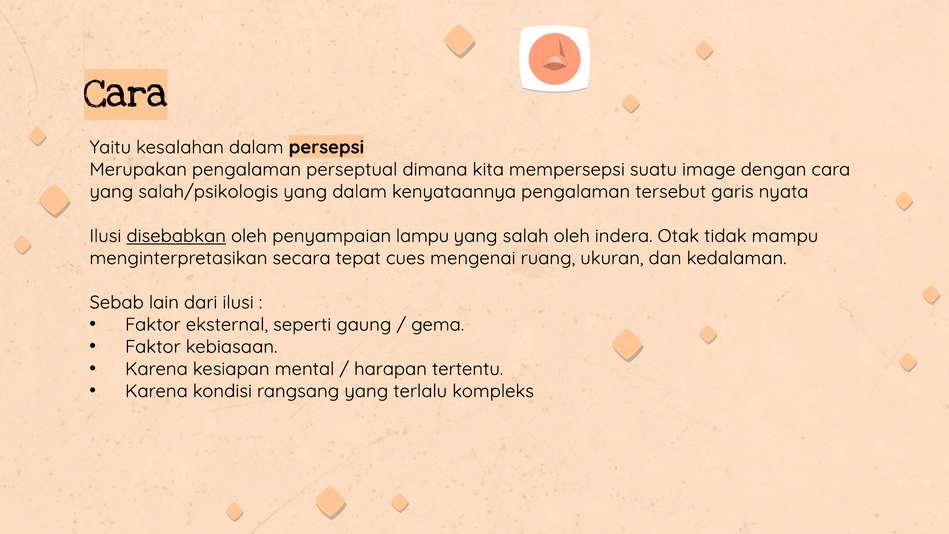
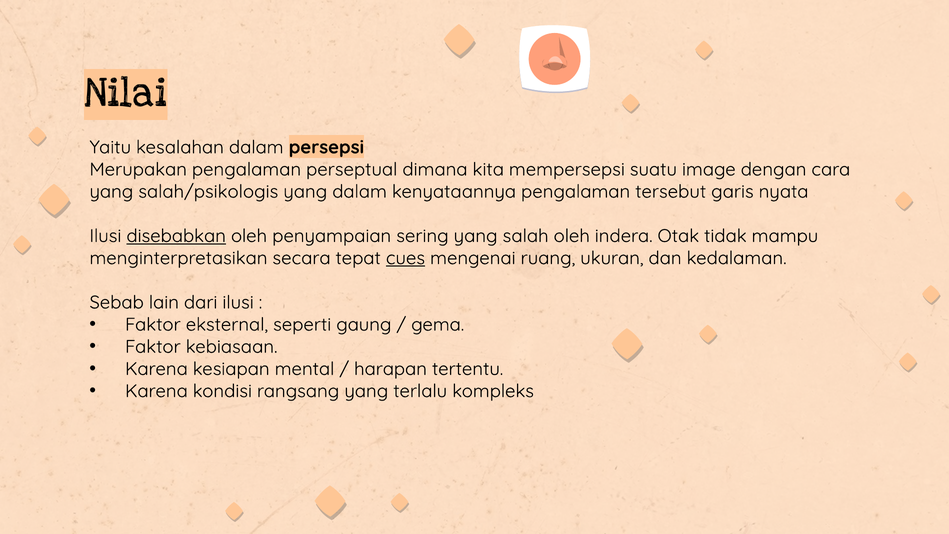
Cara at (126, 93): Cara -> Nilai
lampu: lampu -> sering
cues underline: none -> present
